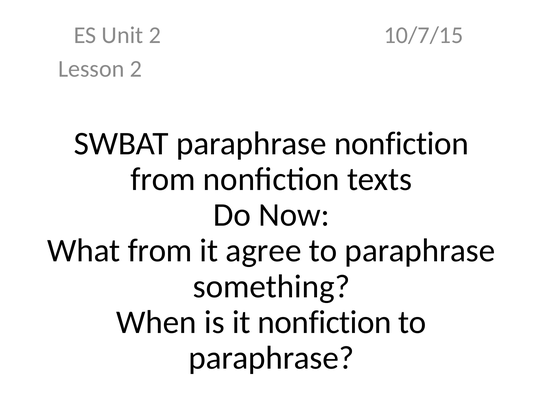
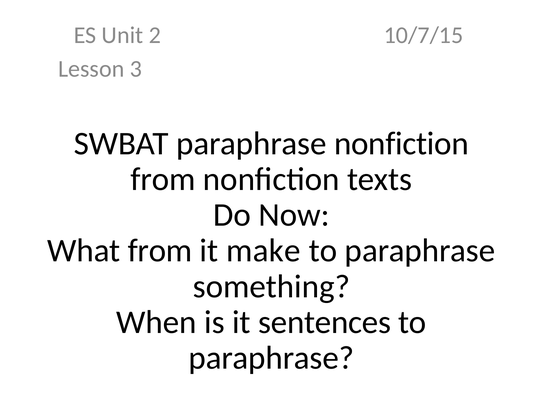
Lesson 2: 2 -> 3
agree: agree -> make
it nonfiction: nonfiction -> sentences
